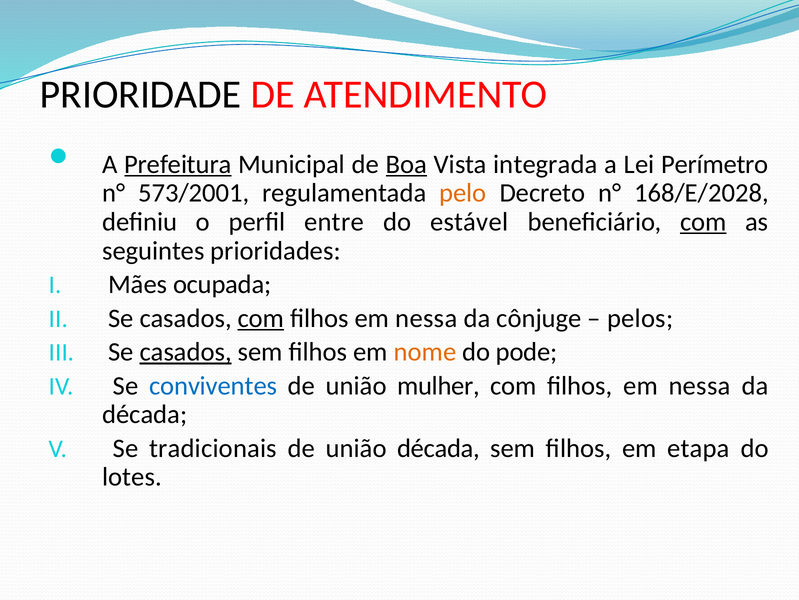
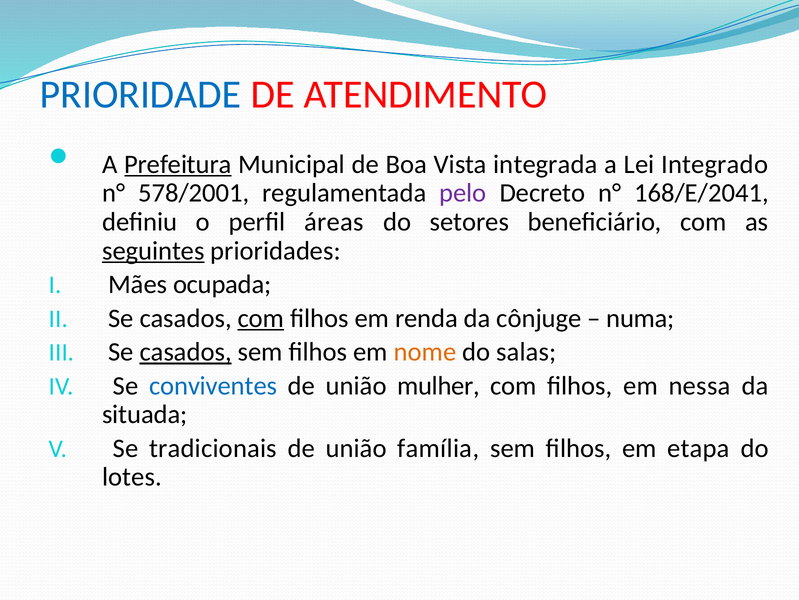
PRIORIDADE colour: black -> blue
Boa underline: present -> none
Perímetro: Perímetro -> Integrado
573/2001: 573/2001 -> 578/2001
pelo colour: orange -> purple
168/E/2028: 168/E/2028 -> 168/E/2041
entre: entre -> áreas
estável: estável -> setores
com at (703, 222) underline: present -> none
seguintes underline: none -> present
nessa at (426, 318): nessa -> renda
pelos: pelos -> numa
pode: pode -> salas
década at (145, 414): década -> situada
união década: década -> família
